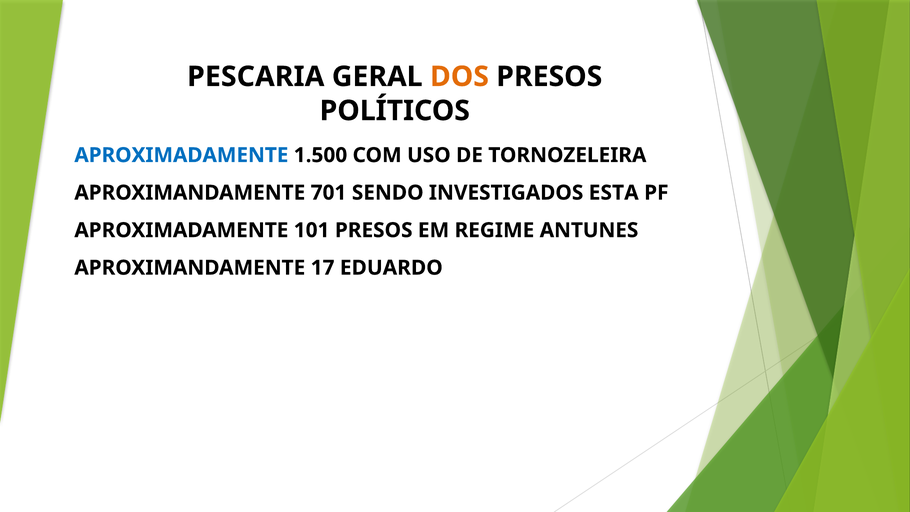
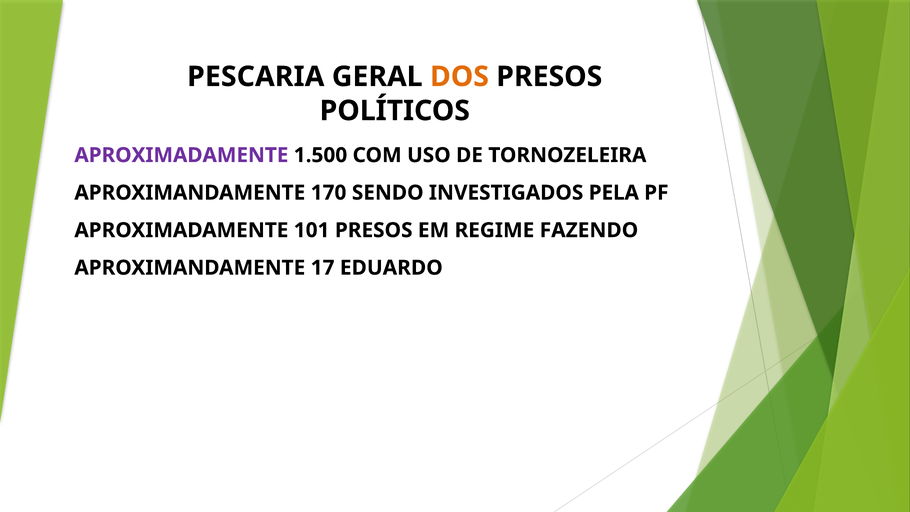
APROXIMADAMENTE at (181, 155) colour: blue -> purple
701: 701 -> 170
ESTA: ESTA -> PELA
ANTUNES: ANTUNES -> FAZENDO
